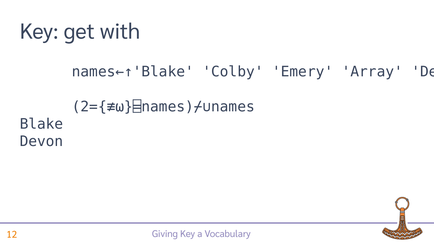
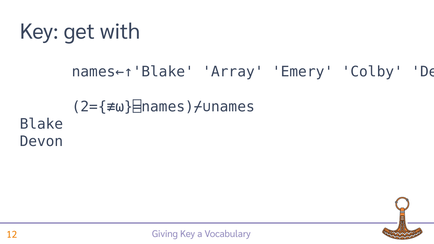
Colby: Colby -> Array
Array: Array -> Colby
